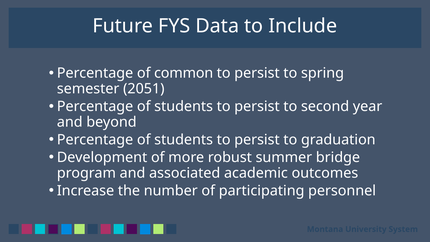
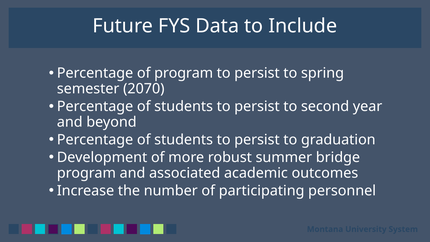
of common: common -> program
2051: 2051 -> 2070
